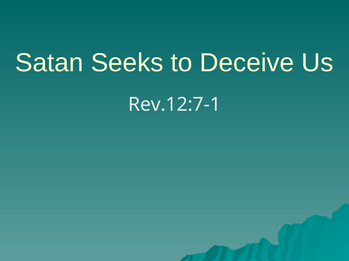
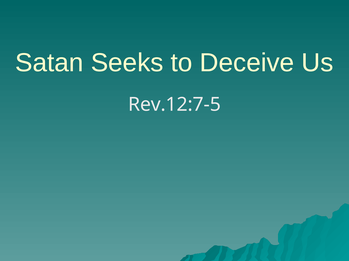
Rev.12:7-1: Rev.12:7-1 -> Rev.12:7-5
